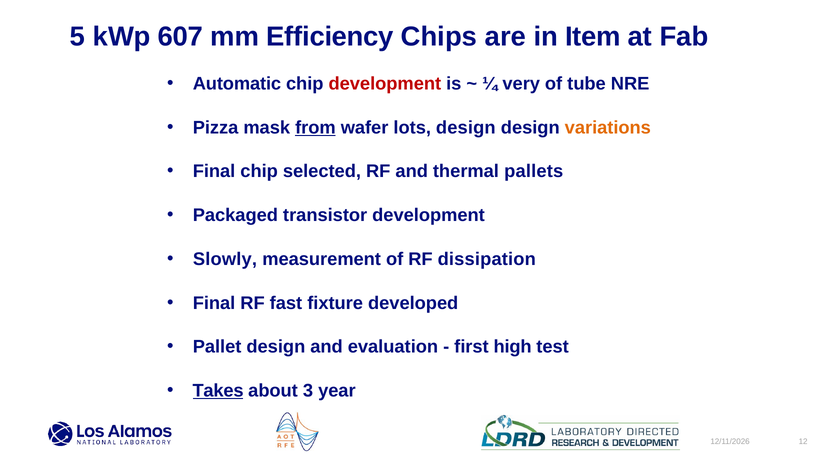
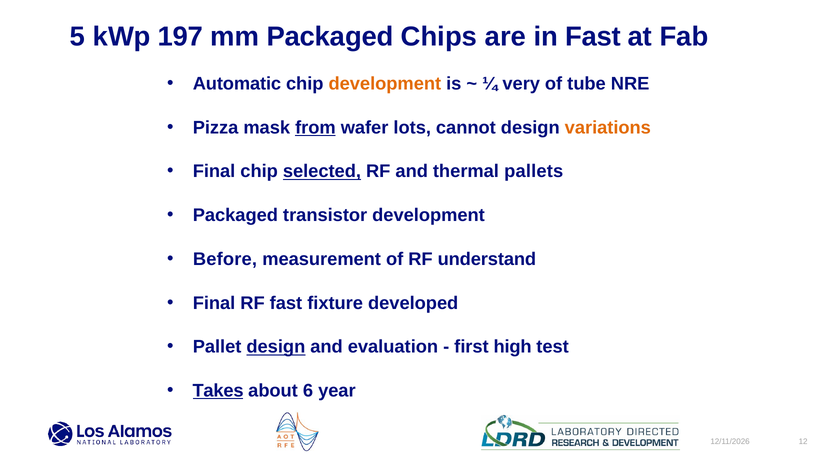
607: 607 -> 197
mm Efficiency: Efficiency -> Packaged
in Item: Item -> Fast
development at (385, 84) colour: red -> orange
lots design: design -> cannot
selected underline: none -> present
Slowly: Slowly -> Before
dissipation: dissipation -> understand
design at (276, 347) underline: none -> present
3: 3 -> 6
